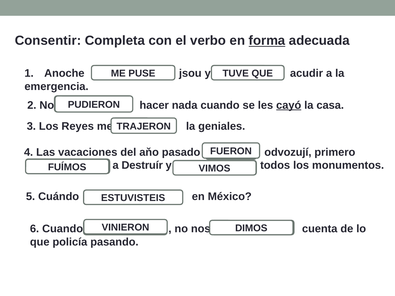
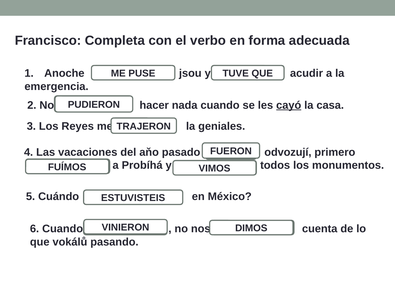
Consentir: Consentir -> Francisco
forma underline: present -> none
Destruír: Destruír -> Probíhá
policía: policía -> vokálů
